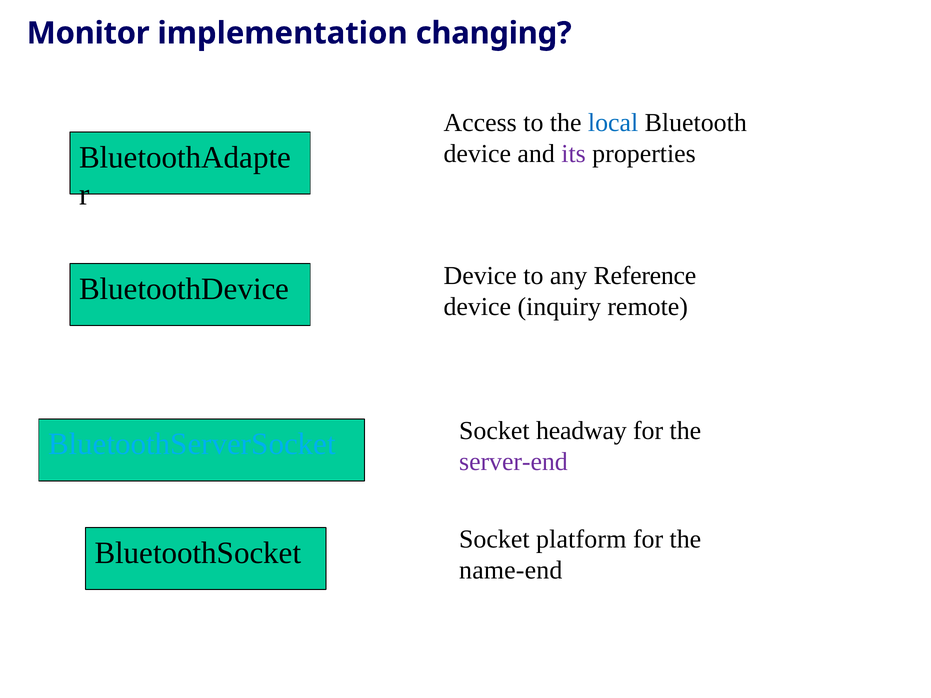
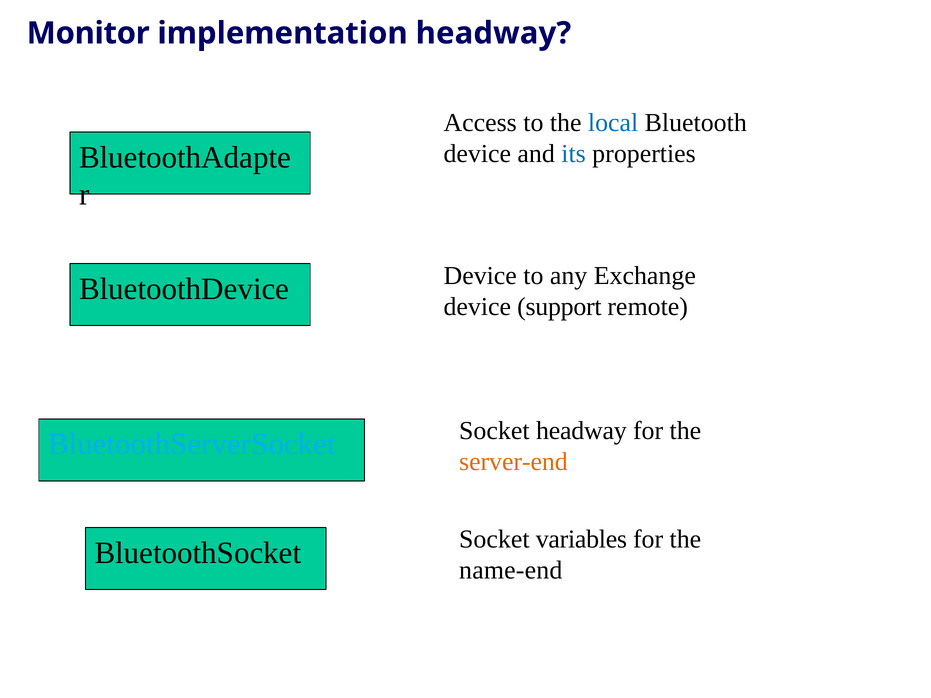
implementation changing: changing -> headway
its colour: purple -> blue
Reference: Reference -> Exchange
inquiry: inquiry -> support
server-end colour: purple -> orange
platform: platform -> variables
